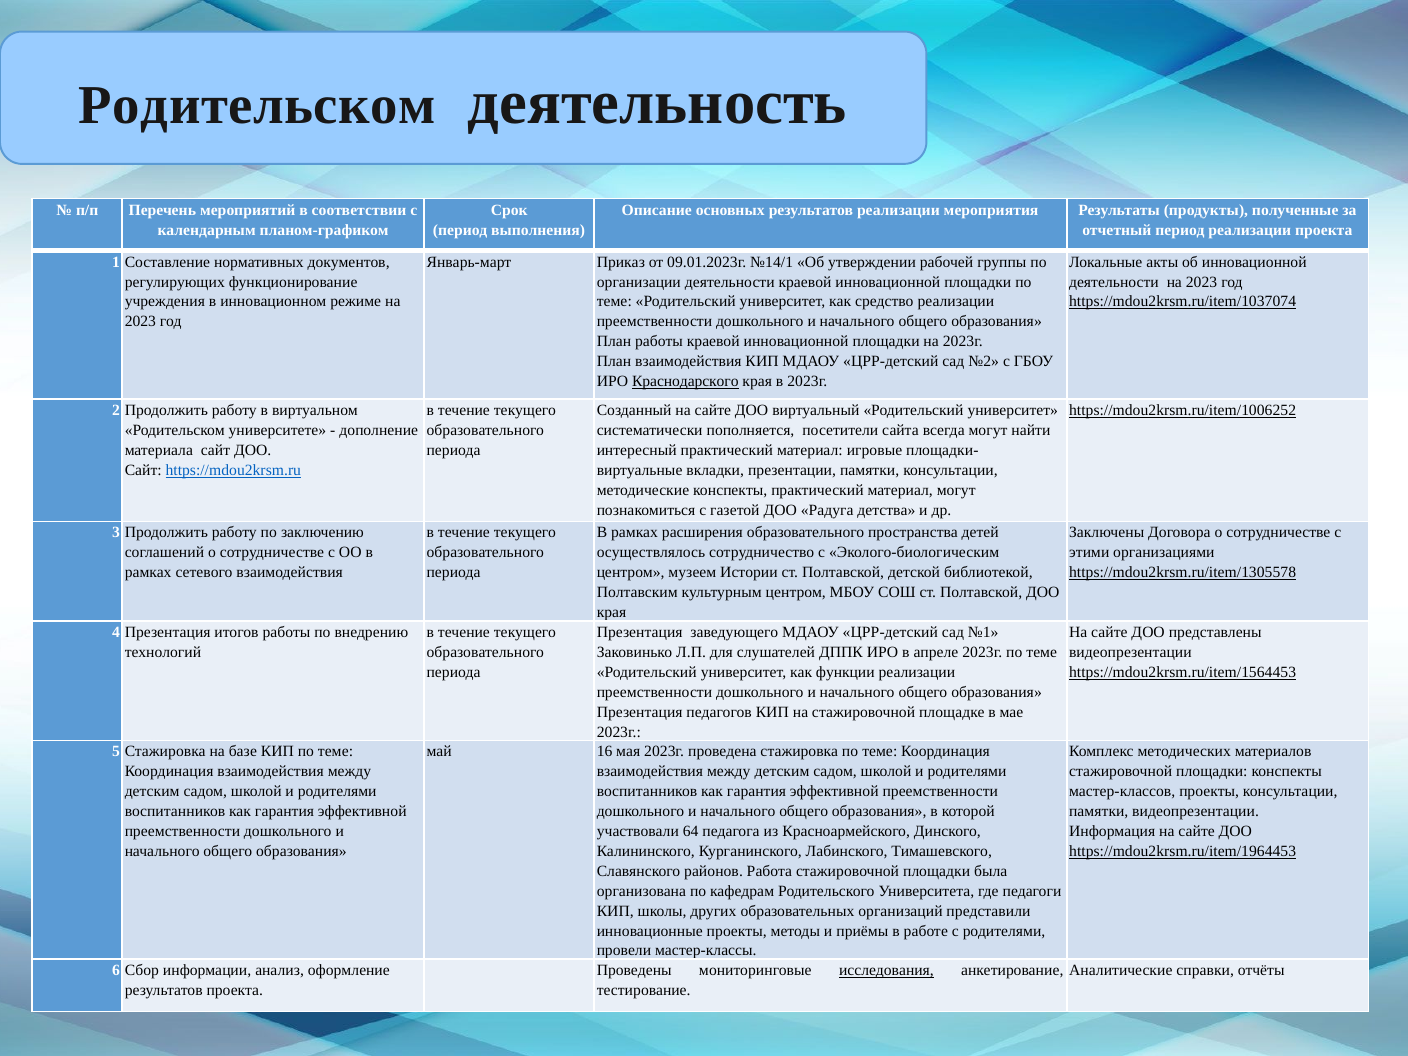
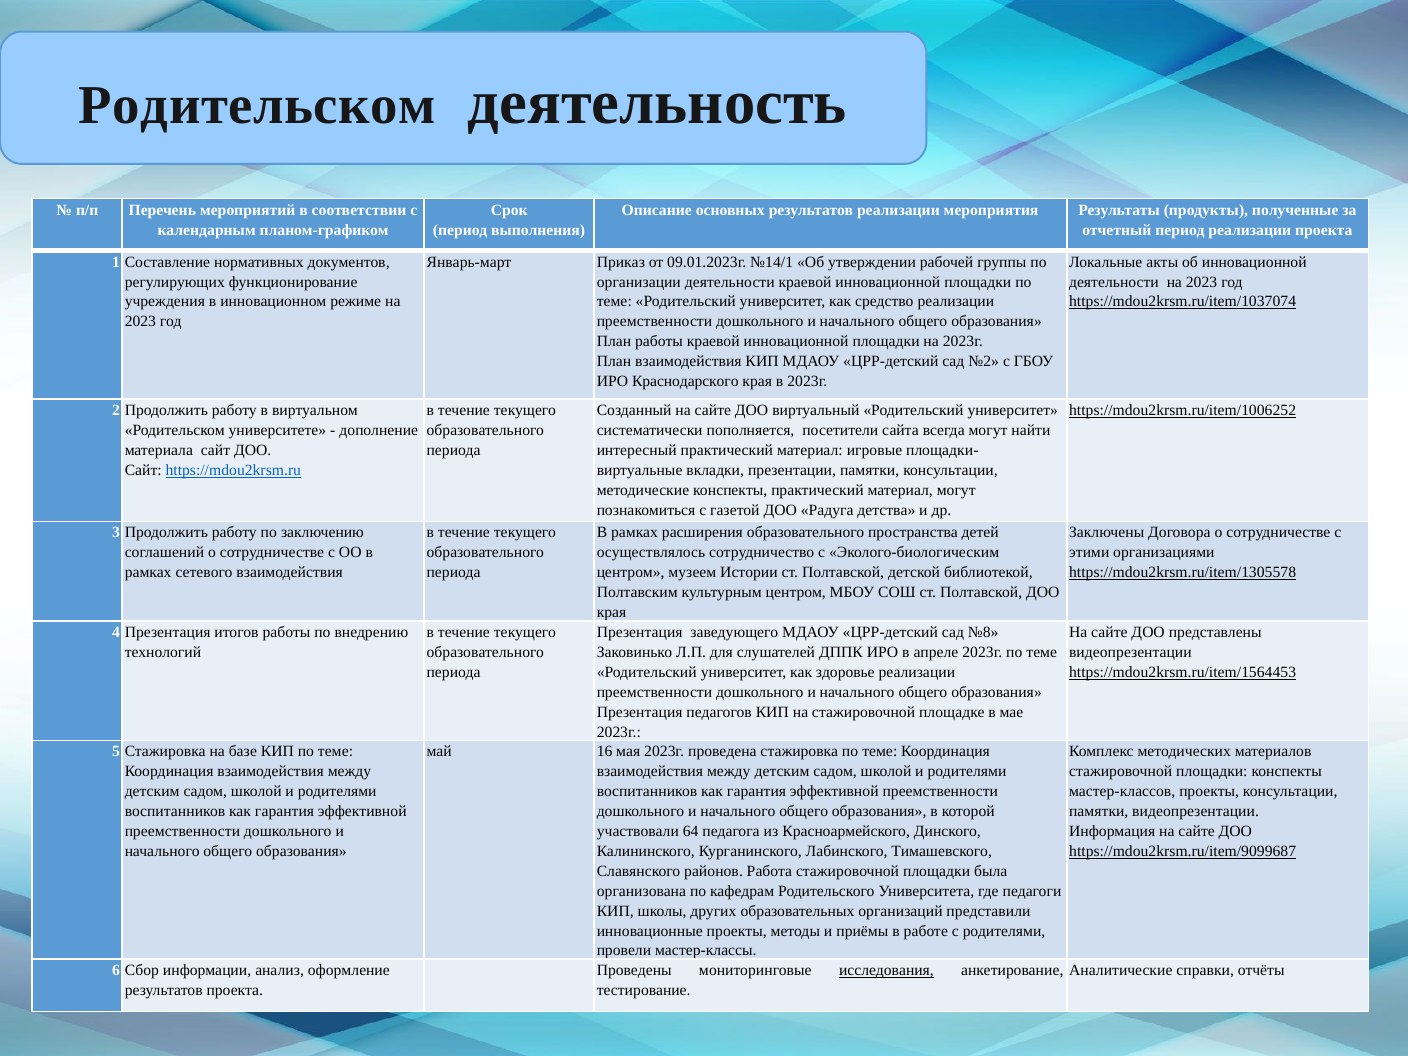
Краснодарского underline: present -> none
№1: №1 -> №8
функции: функции -> здоровье
https://mdou2krsm.ru/item/1964453: https://mdou2krsm.ru/item/1964453 -> https://mdou2krsm.ru/item/9099687
